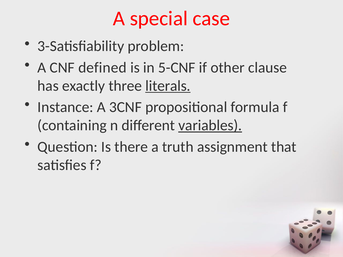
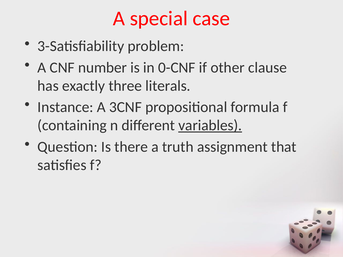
defined: defined -> number
5-CNF: 5-CNF -> 0-CNF
literals underline: present -> none
